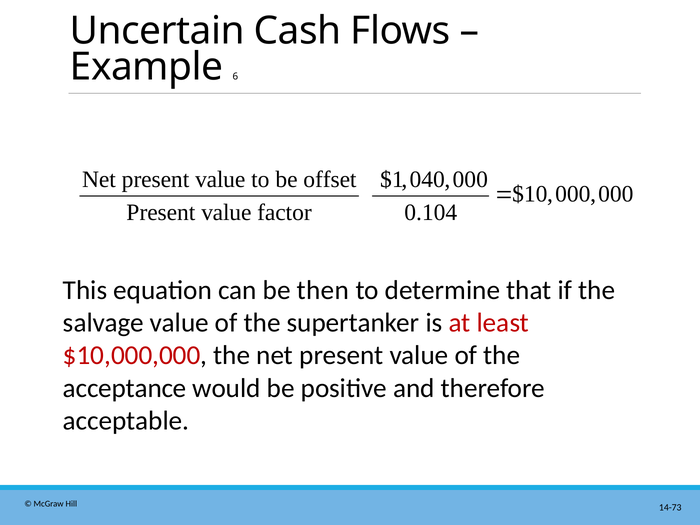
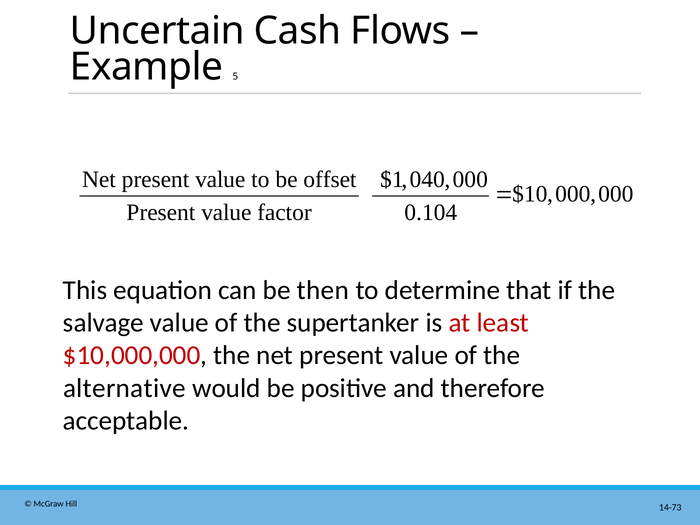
6: 6 -> 5
acceptance: acceptance -> alternative
